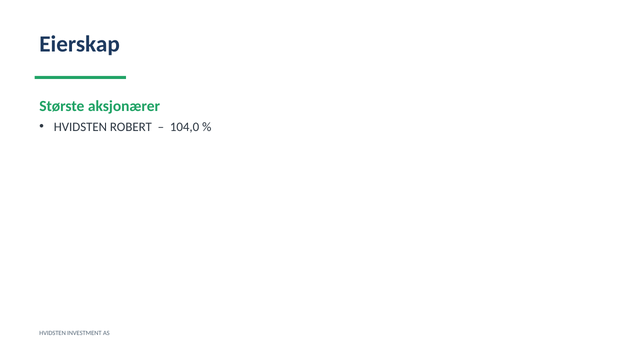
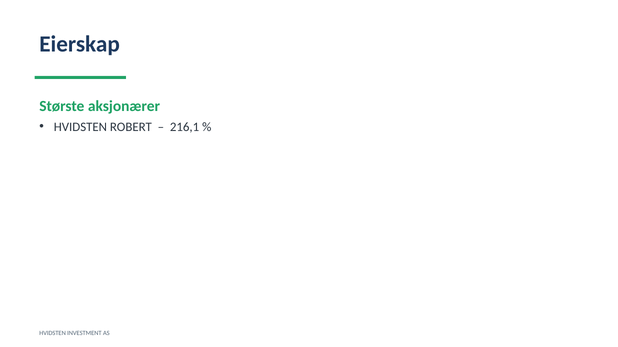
104,0: 104,0 -> 216,1
